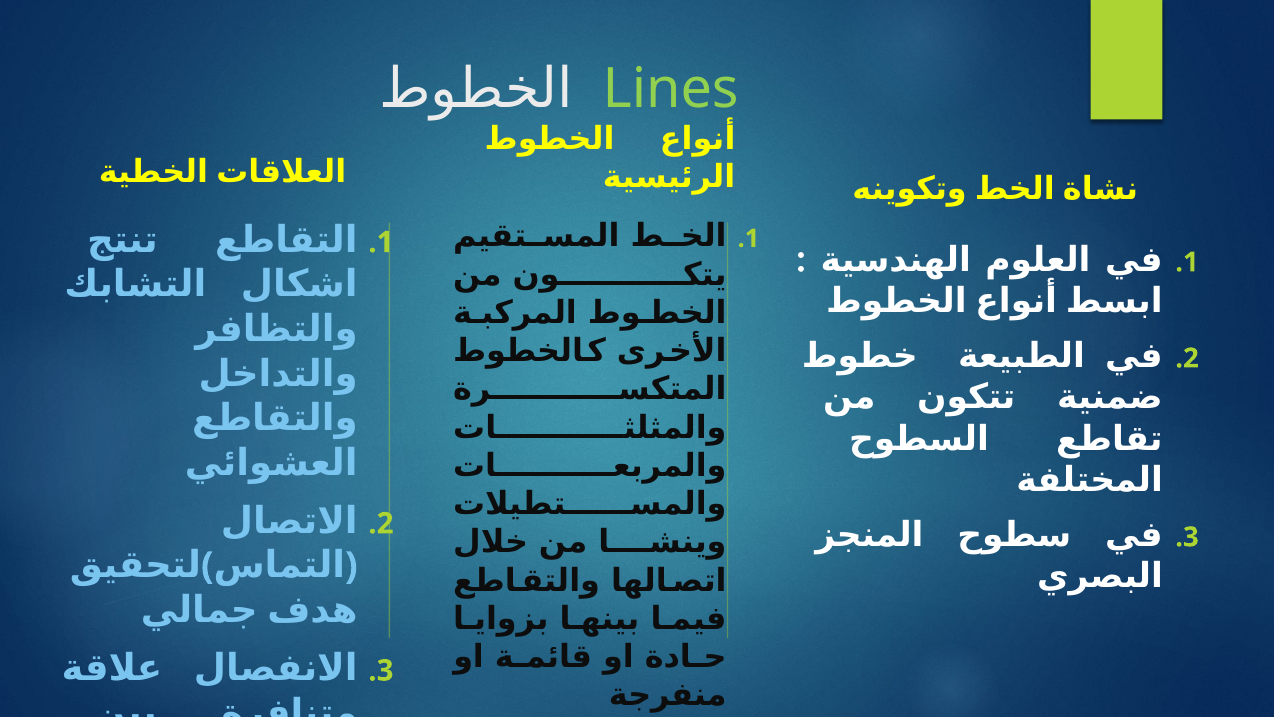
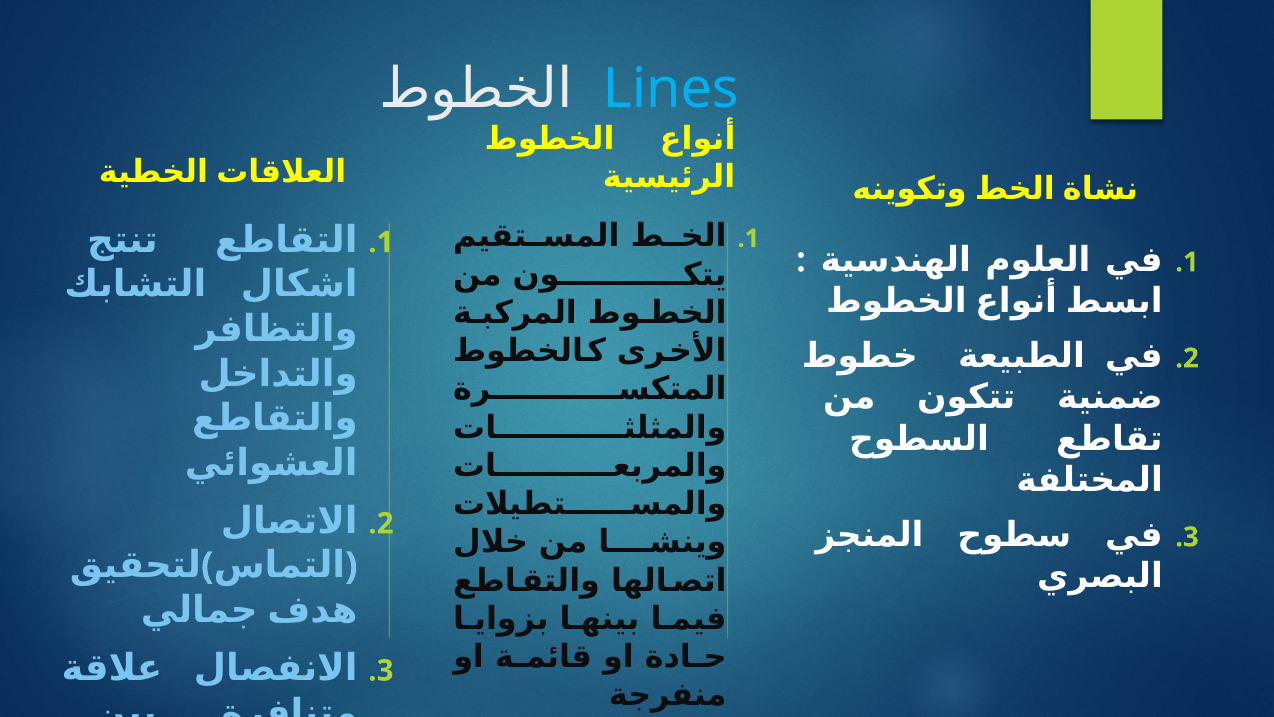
Lines colour: light green -> light blue
